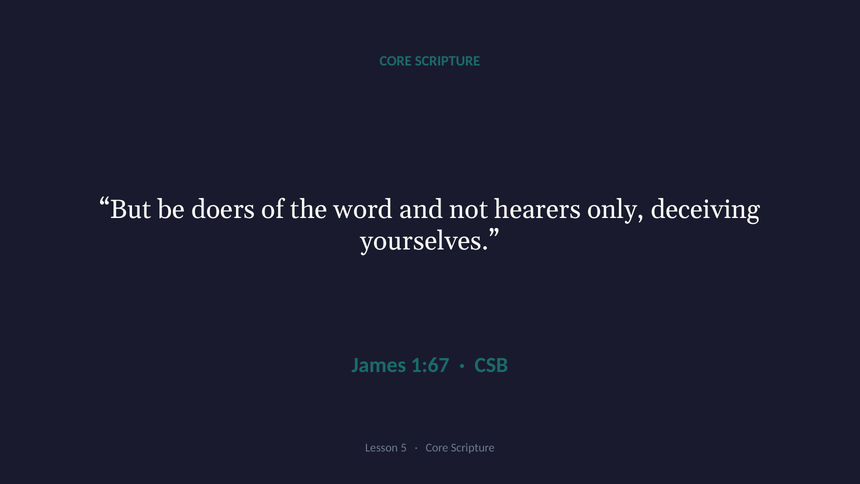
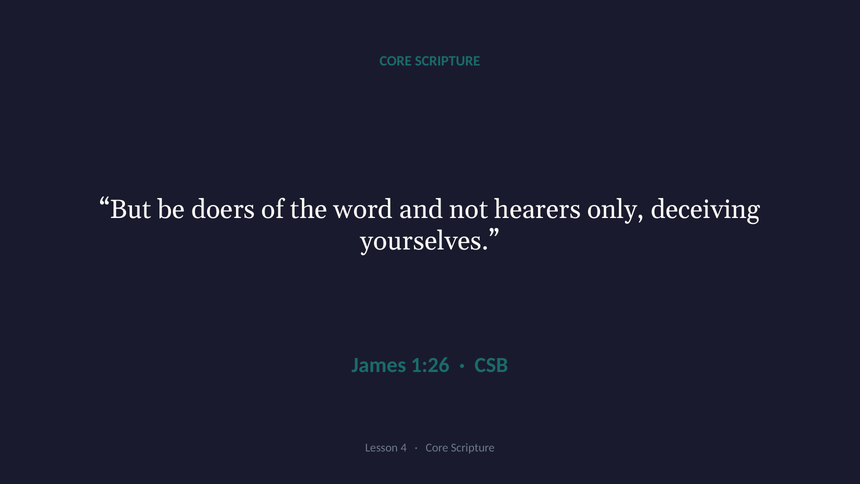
1:67: 1:67 -> 1:26
5: 5 -> 4
